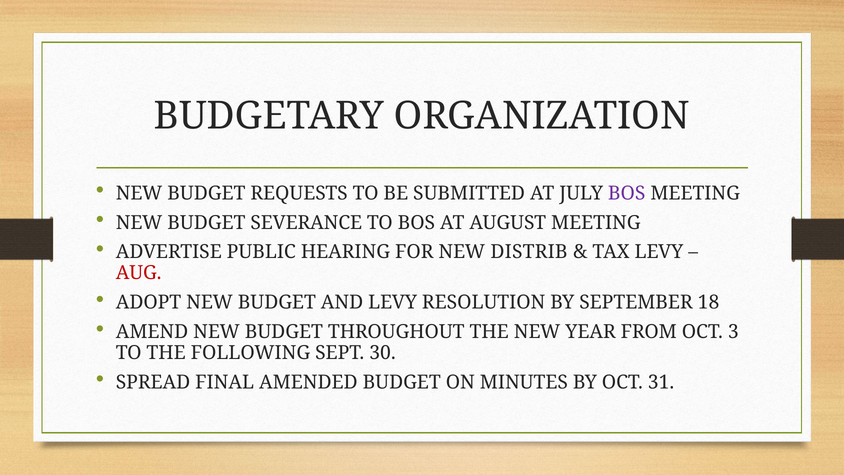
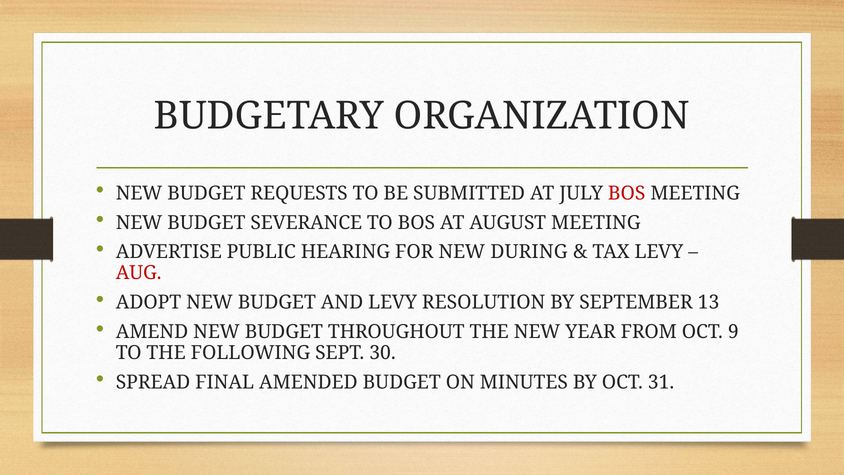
BOS at (627, 193) colour: purple -> red
DISTRIB: DISTRIB -> DURING
18: 18 -> 13
3: 3 -> 9
